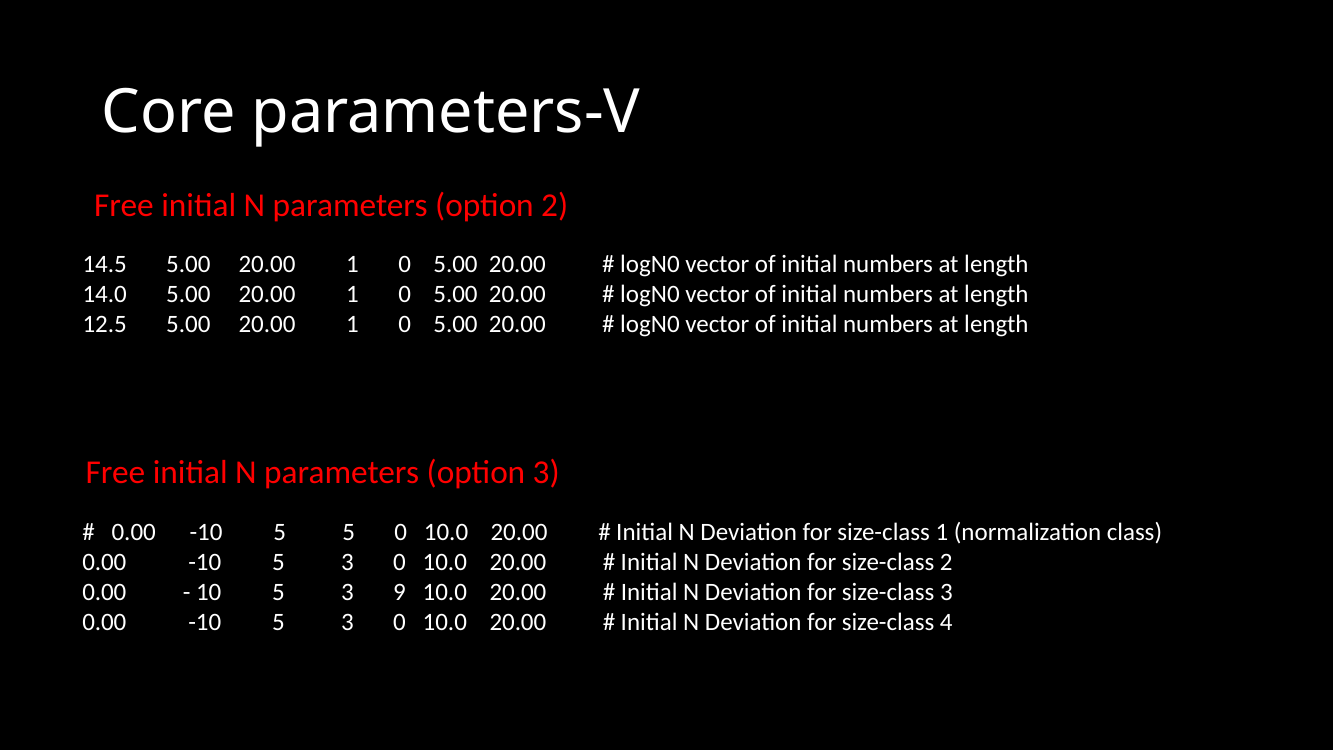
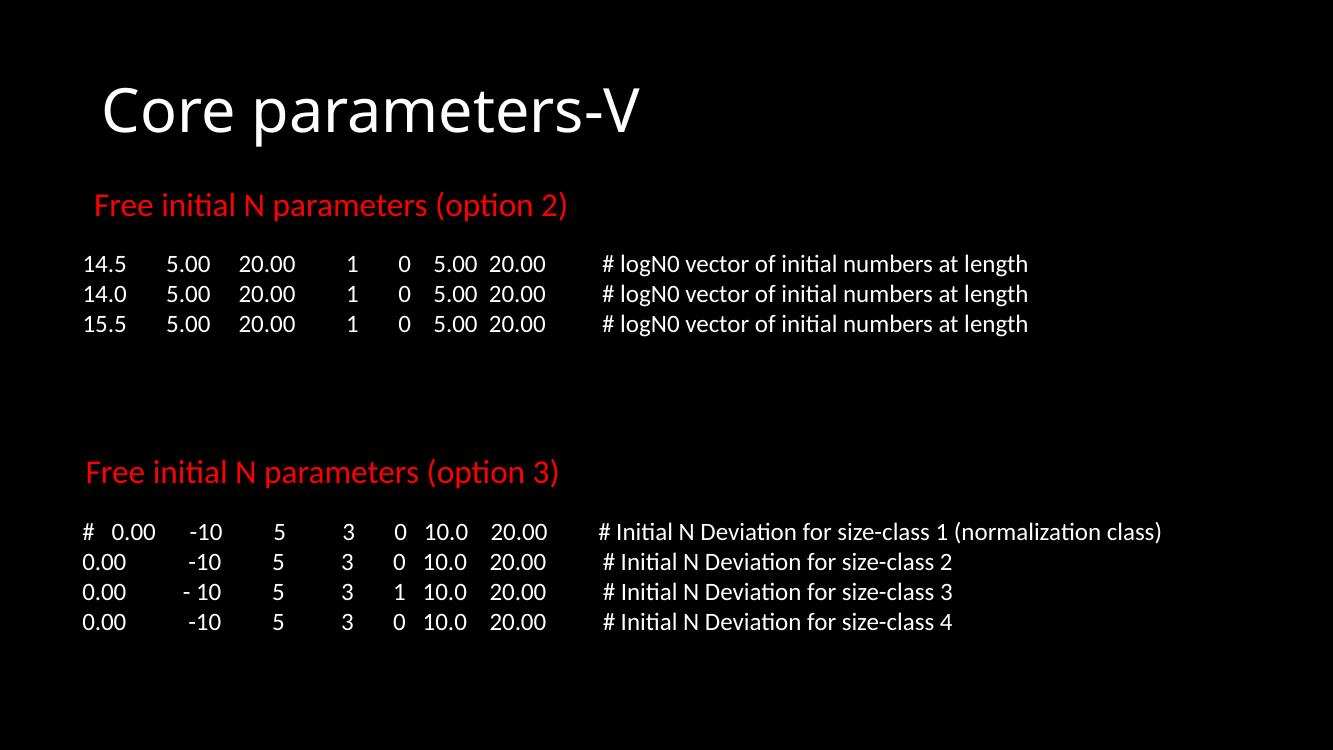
12.5: 12.5 -> 15.5
5 at (349, 532): 5 -> 3
3 9: 9 -> 1
